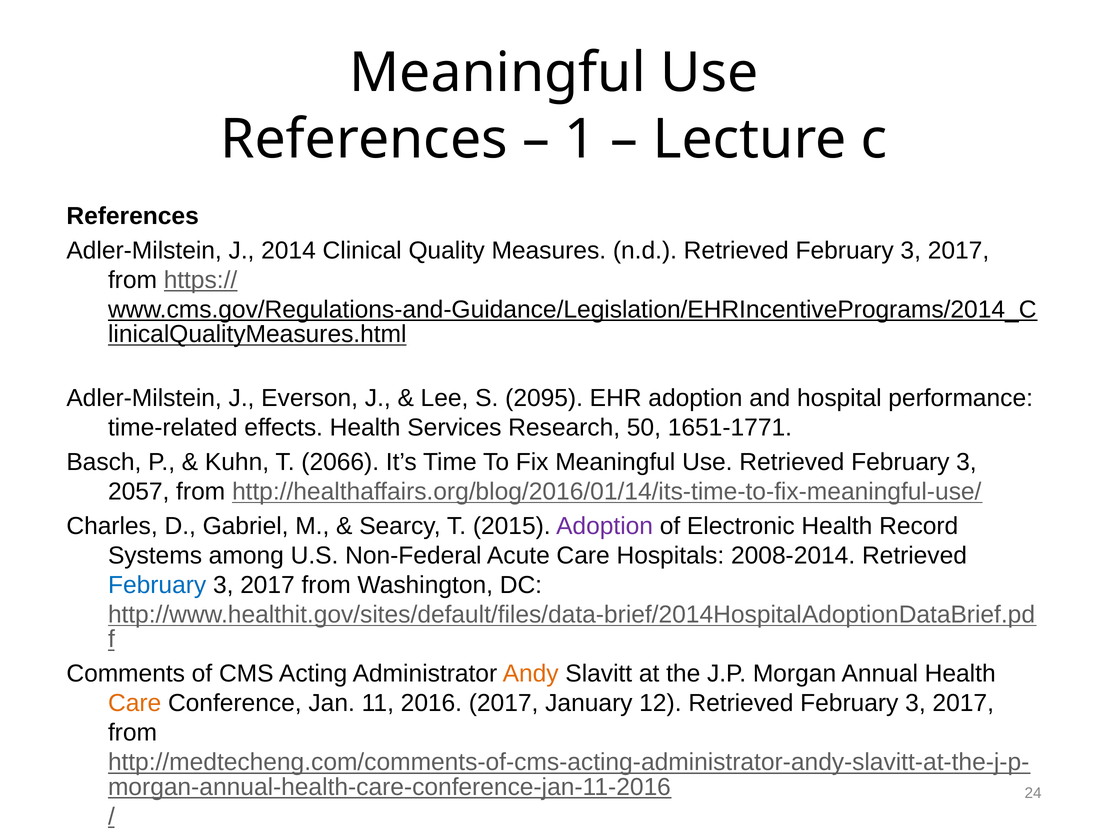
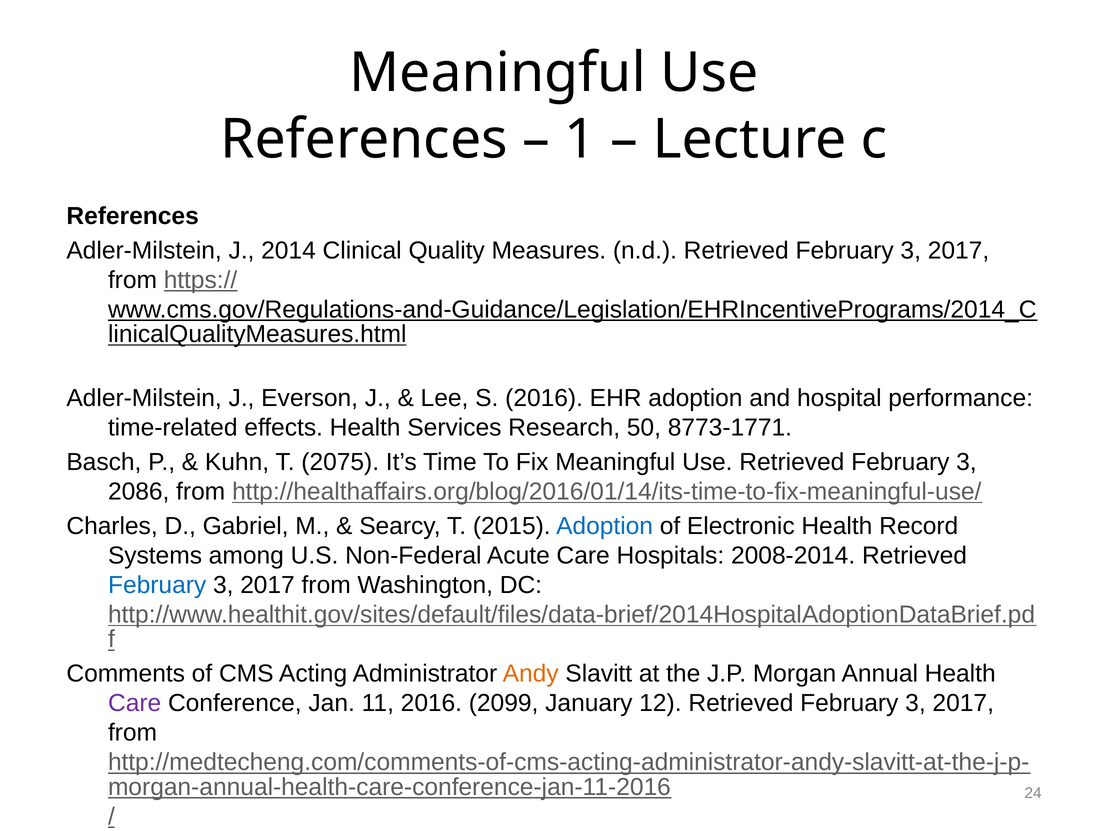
S 2095: 2095 -> 2016
1651-1771: 1651-1771 -> 8773-1771
2066: 2066 -> 2075
2057: 2057 -> 2086
Adoption at (605, 526) colour: purple -> blue
Care at (135, 703) colour: orange -> purple
2016 2017: 2017 -> 2099
